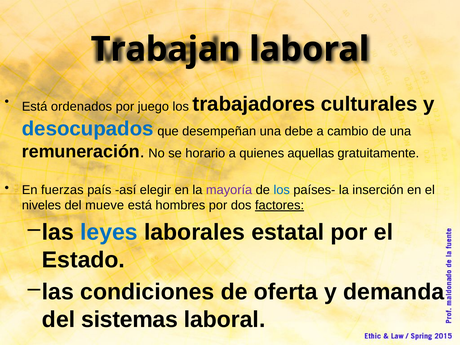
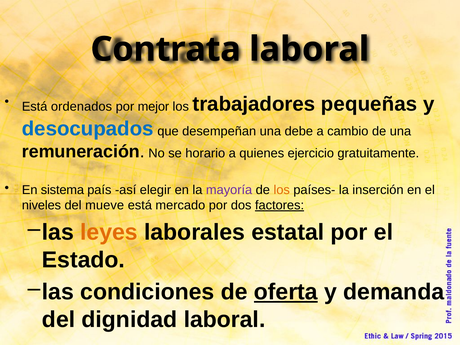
Trabajan: Trabajan -> Contrata
juego: juego -> mejor
culturales: culturales -> pequeñas
aquellas: aquellas -> ejercicio
fuerzas: fuerzas -> sistema
los at (282, 190) colour: blue -> orange
hombres: hombres -> mercado
leyes colour: blue -> orange
oferta underline: none -> present
sistemas: sistemas -> dignidad
